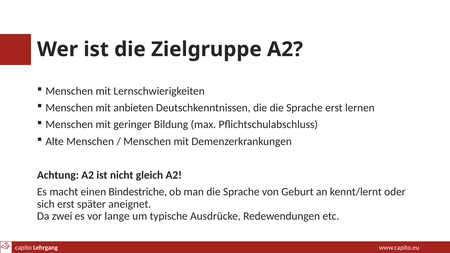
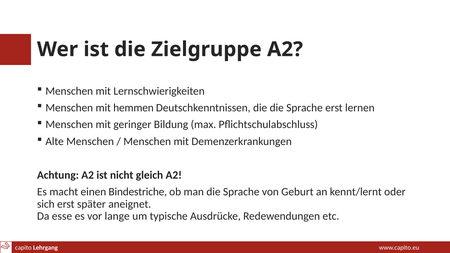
anbieten: anbieten -> hemmen
zwei: zwei -> esse
